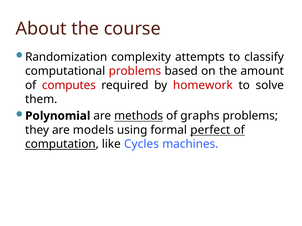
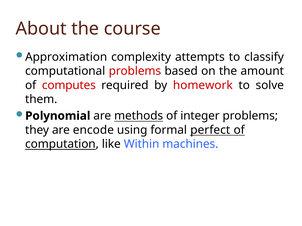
Randomization: Randomization -> Approximation
graphs: graphs -> integer
models: models -> encode
Cycles: Cycles -> Within
